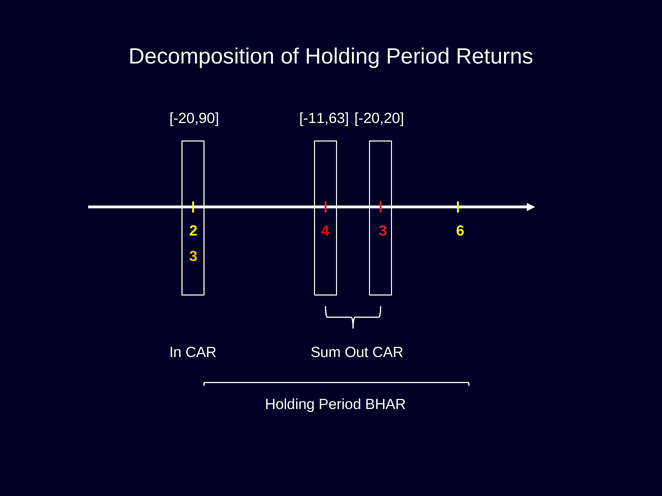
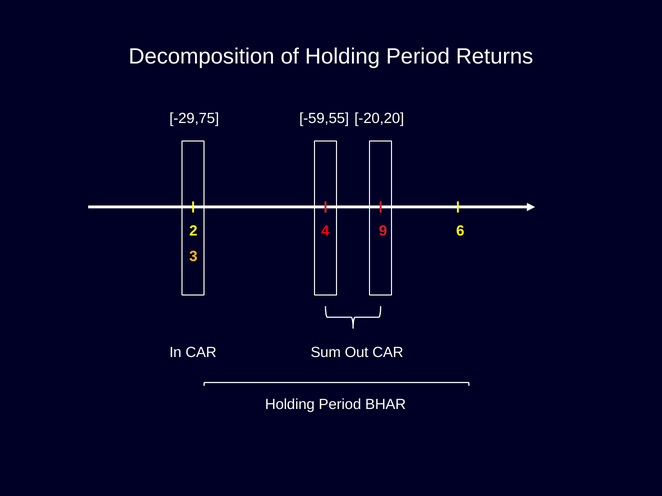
-20,90: -20,90 -> -29,75
-11,63: -11,63 -> -59,55
4 3: 3 -> 9
